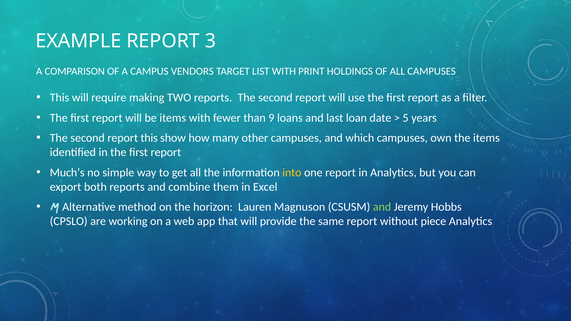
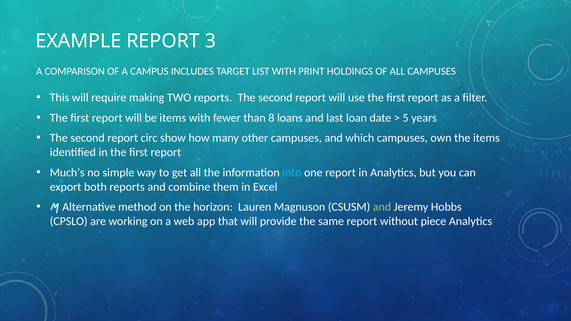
VENDORS: VENDORS -> INCLUDES
9: 9 -> 8
report this: this -> circ
into colour: yellow -> light blue
